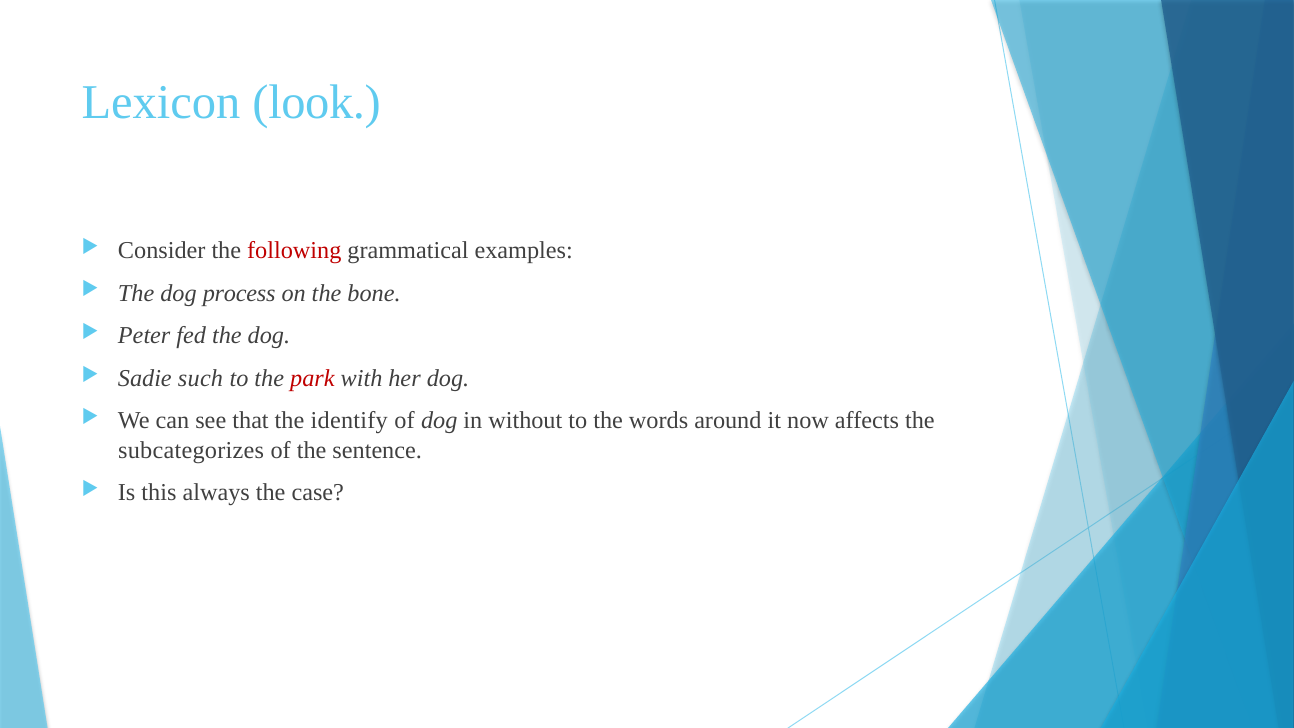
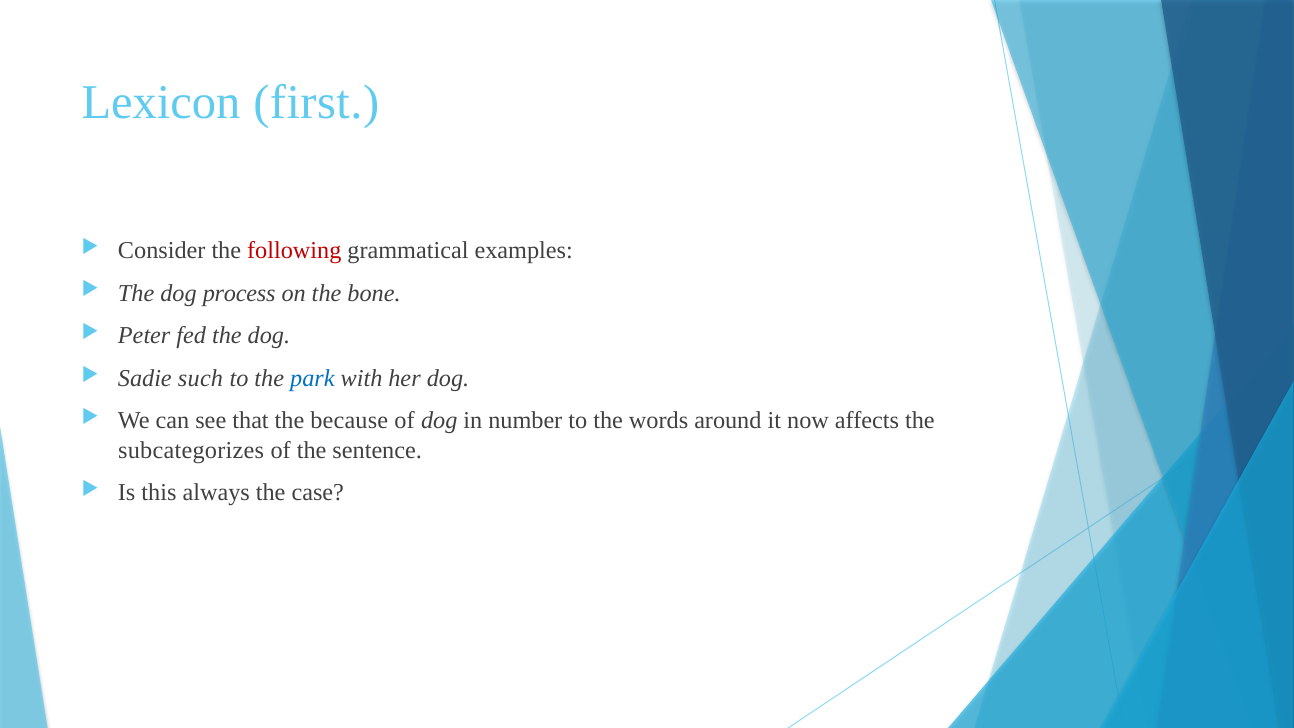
look: look -> first
park colour: red -> blue
identify: identify -> because
without: without -> number
